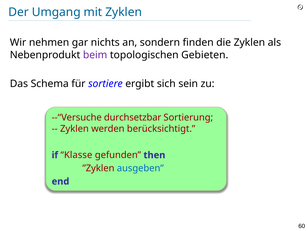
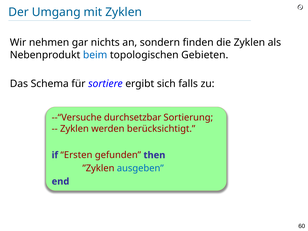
beim colour: purple -> blue
sein: sein -> falls
Klasse: Klasse -> Ersten
